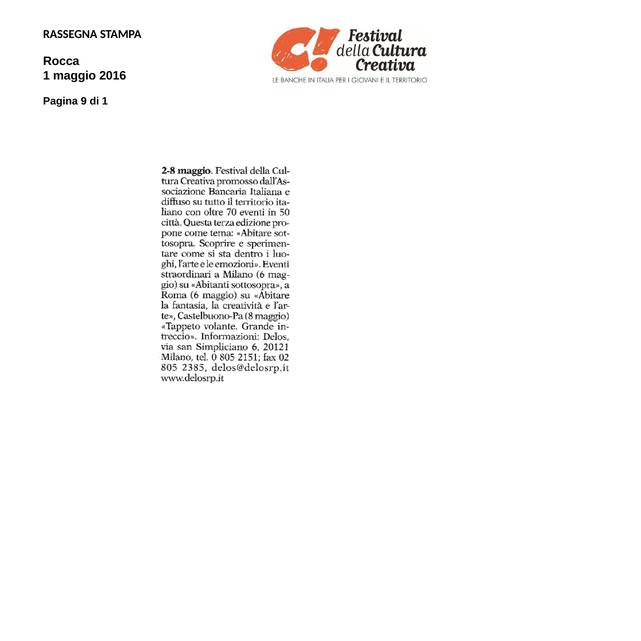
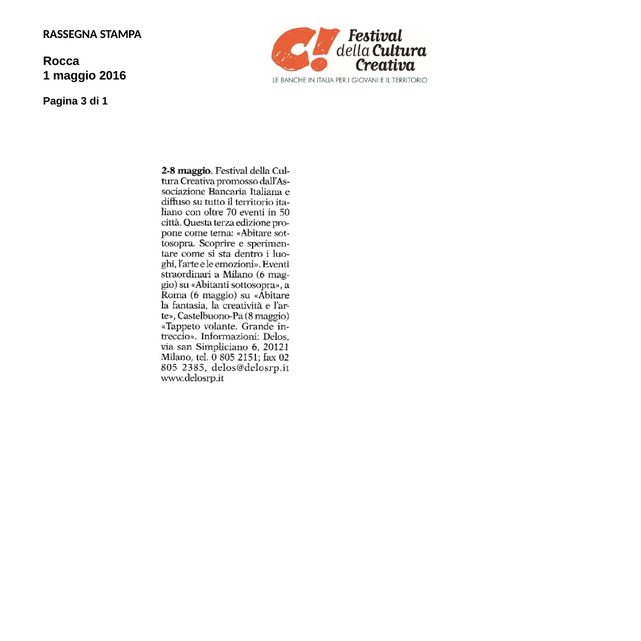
9: 9 -> 3
